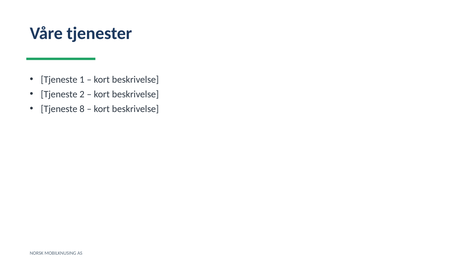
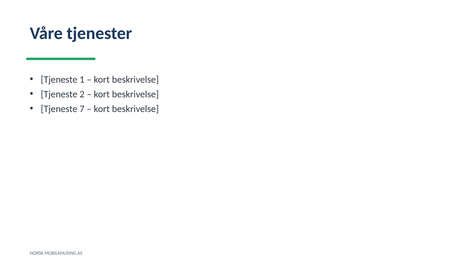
8: 8 -> 7
